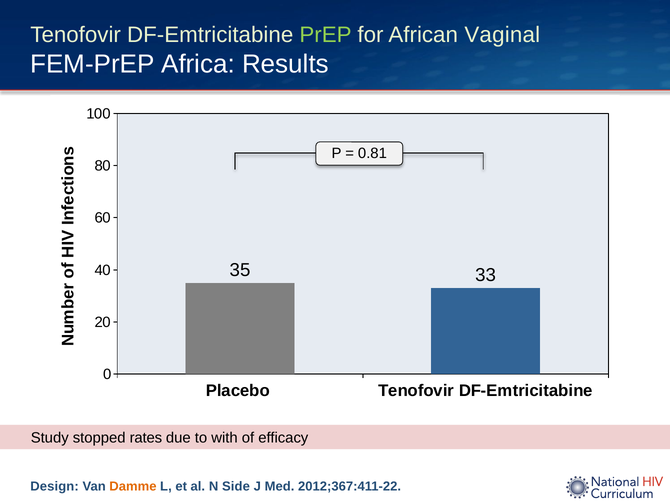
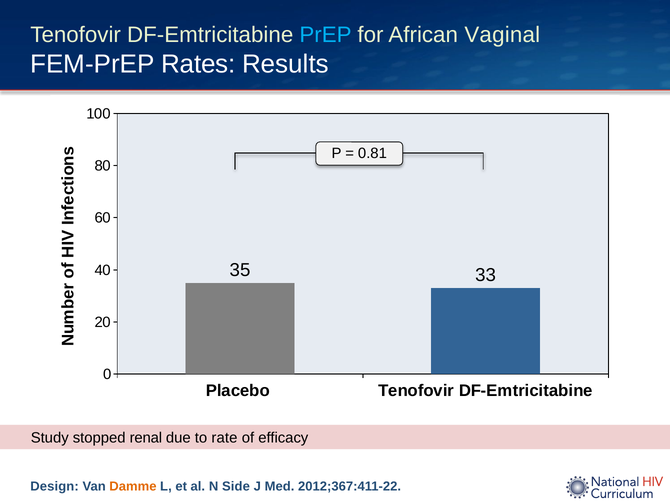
PrEP colour: light green -> light blue
Africa: Africa -> Rates
rates: rates -> renal
with: with -> rate
